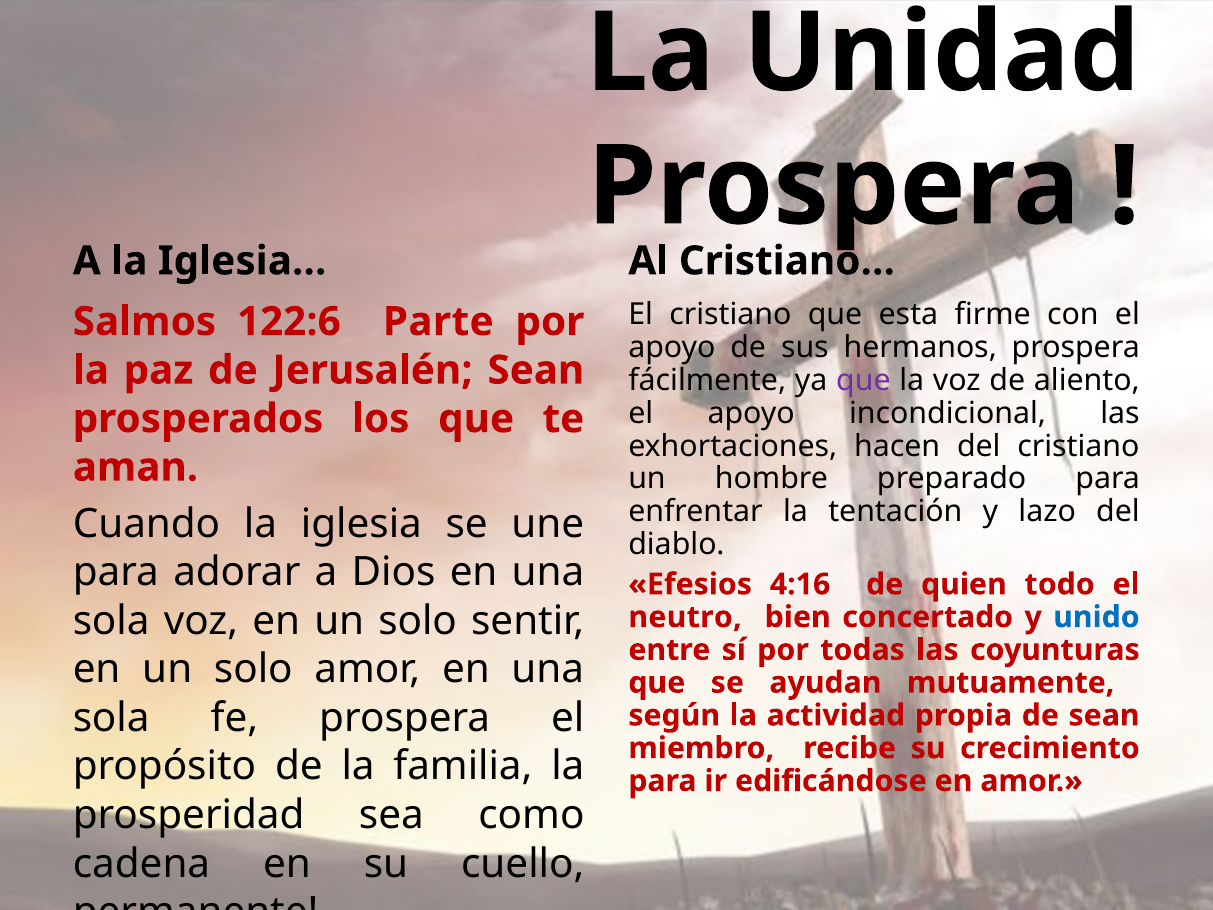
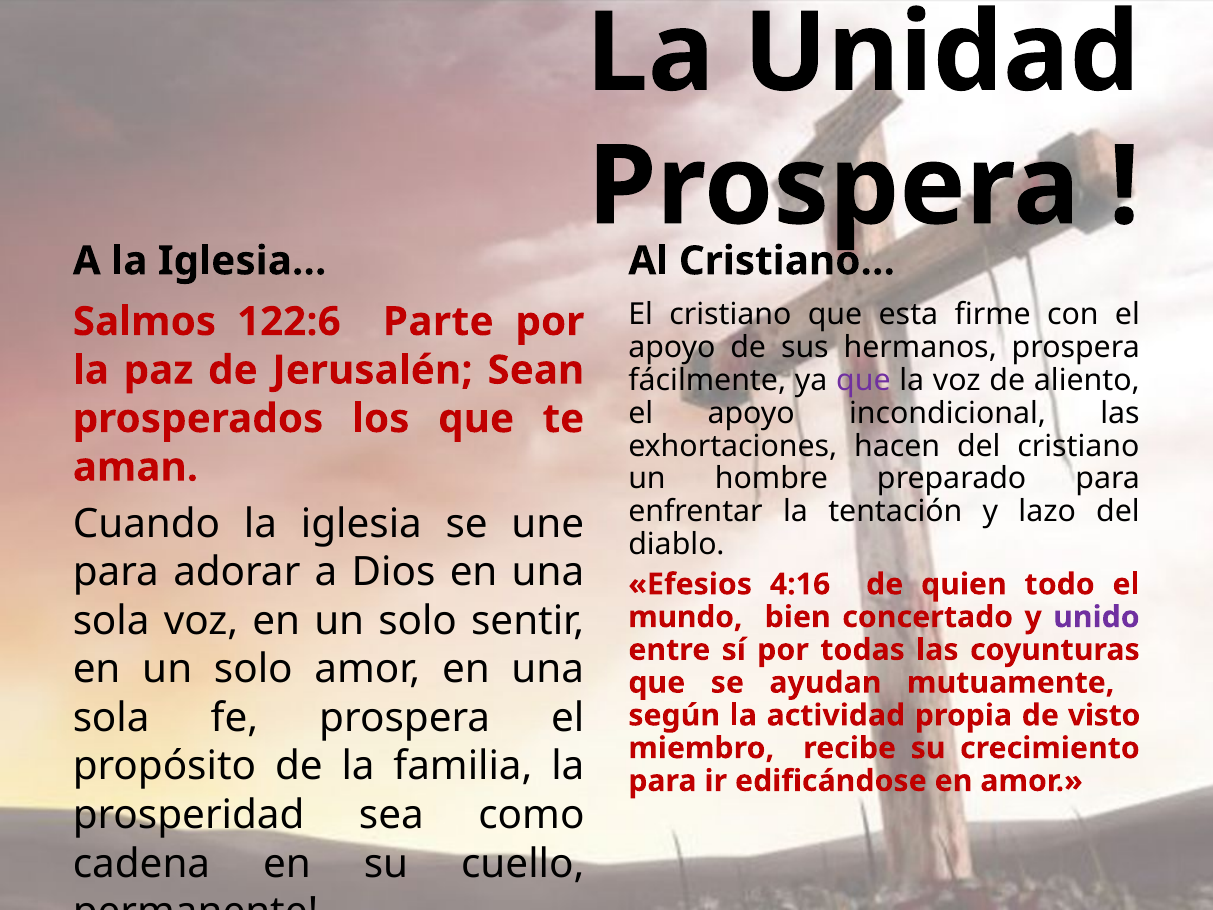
neutro: neutro -> mundo
unido colour: blue -> purple
de sean: sean -> visto
